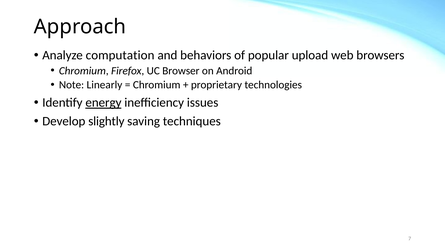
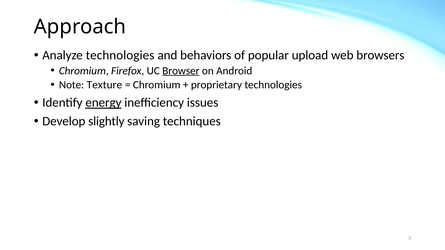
Analyze computation: computation -> technologies
Browser underline: none -> present
Linearly: Linearly -> Texture
